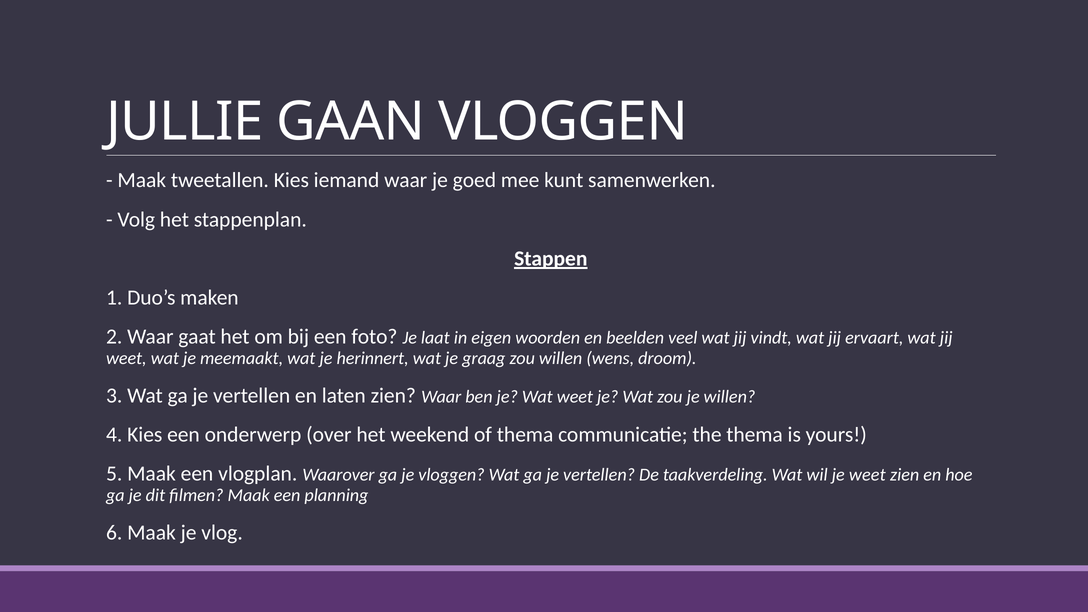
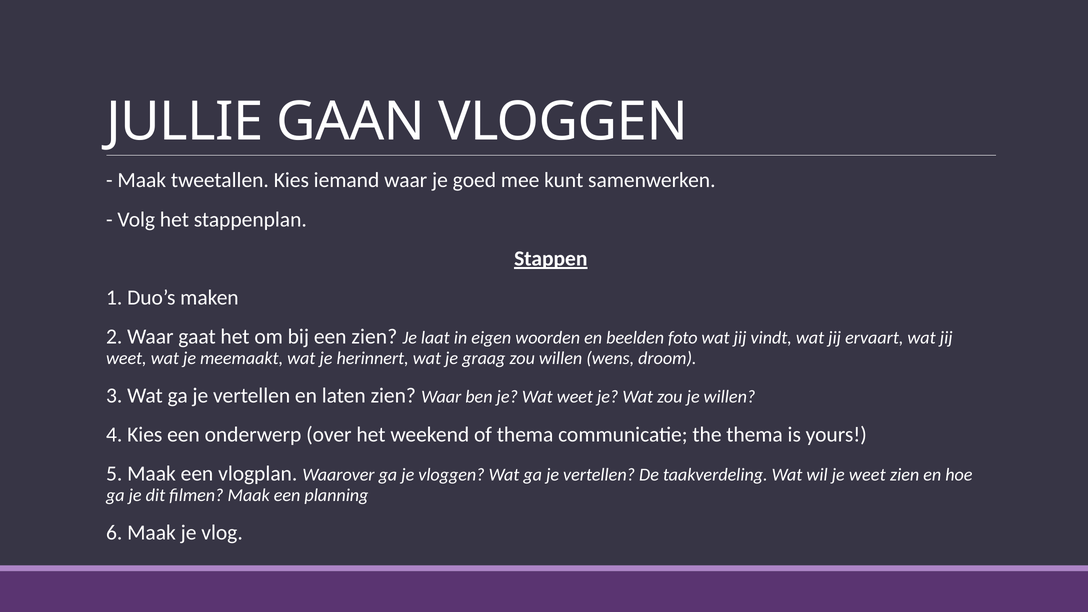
een foto: foto -> zien
veel: veel -> foto
